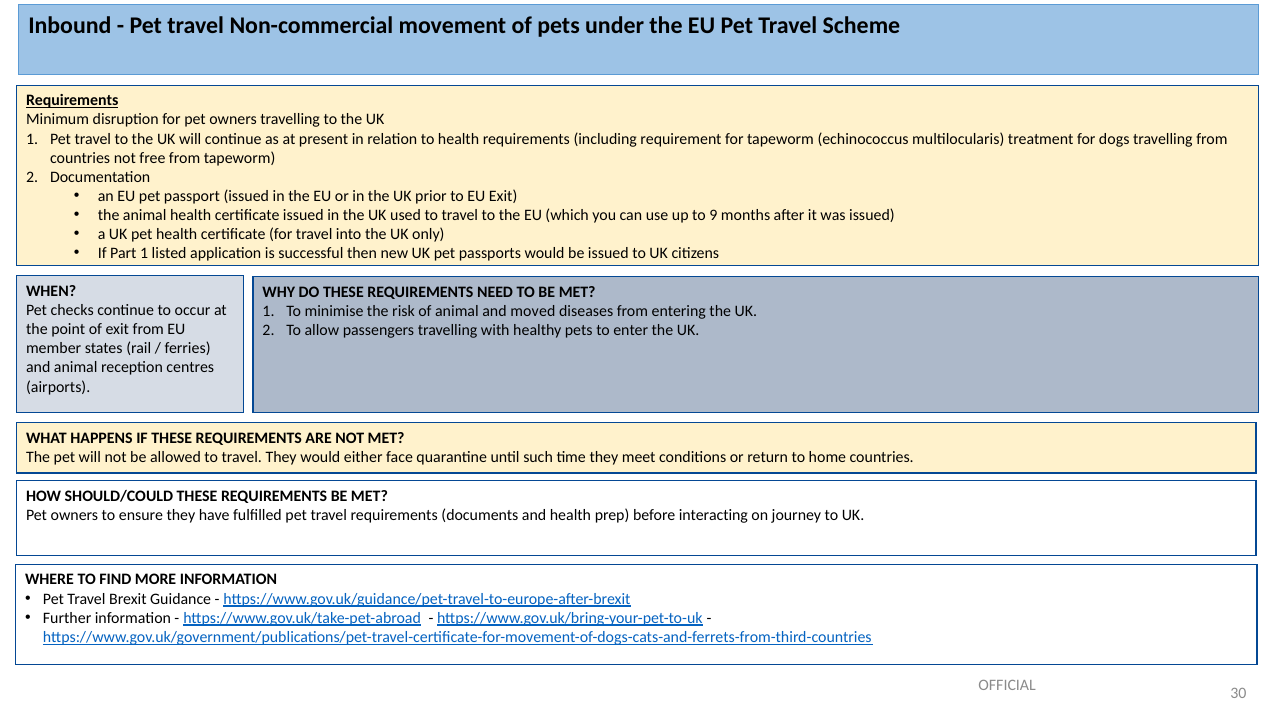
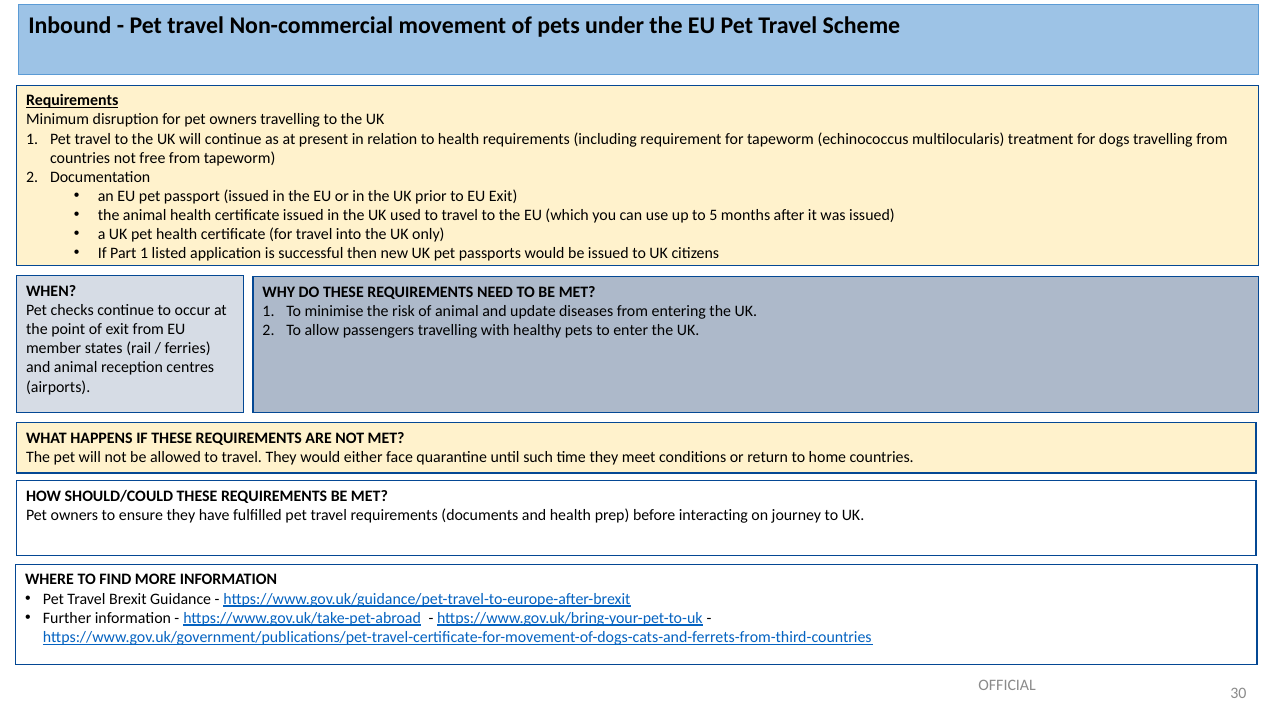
9: 9 -> 5
moved: moved -> update
